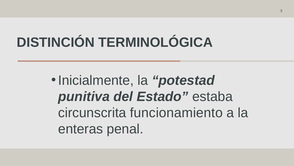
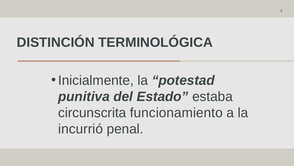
enteras: enteras -> incurrió
